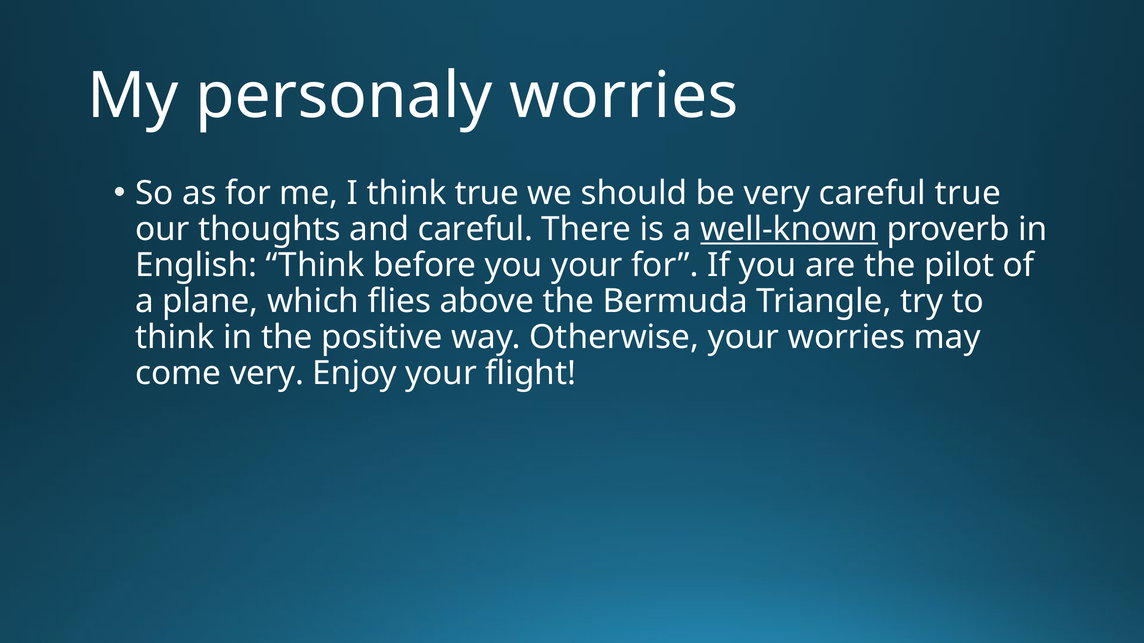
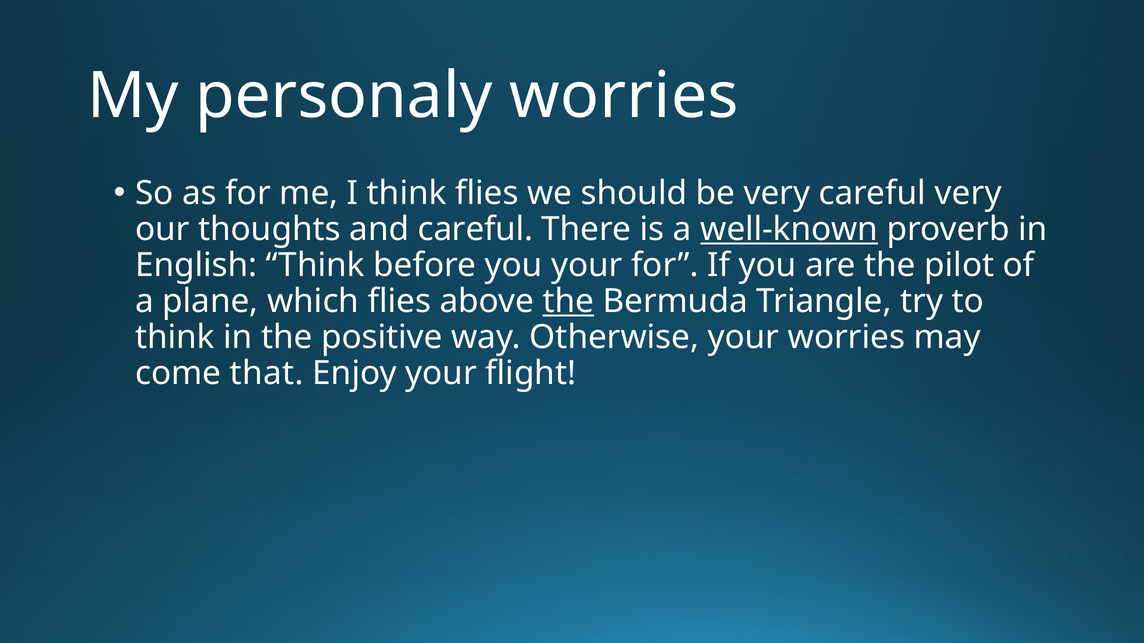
think true: true -> flies
careful true: true -> very
the at (568, 302) underline: none -> present
come very: very -> that
